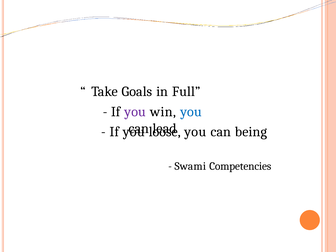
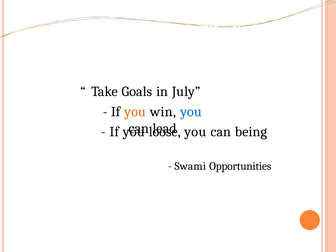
Full: Full -> July
you at (135, 112) colour: purple -> orange
Competencies: Competencies -> Opportunities
